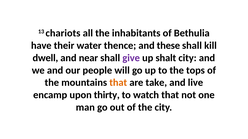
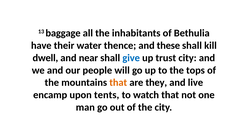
chariots: chariots -> baggage
give colour: purple -> blue
shalt: shalt -> trust
take: take -> they
thirty: thirty -> tents
